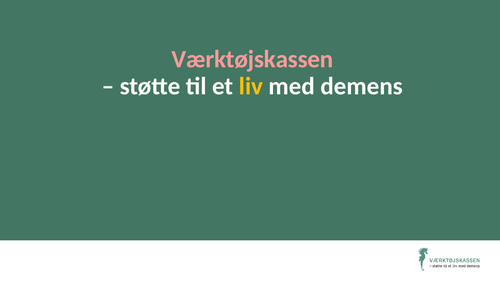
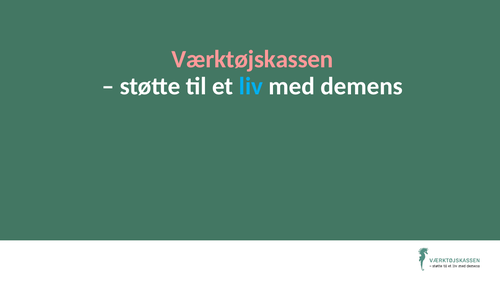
liv colour: yellow -> light blue
